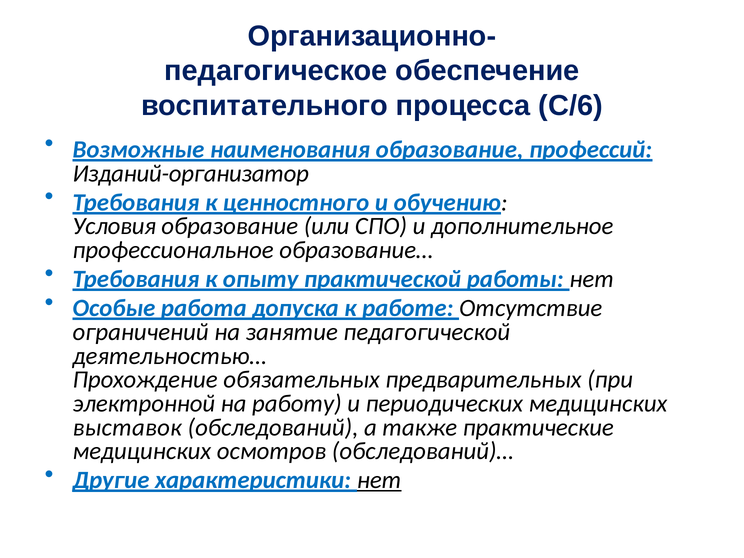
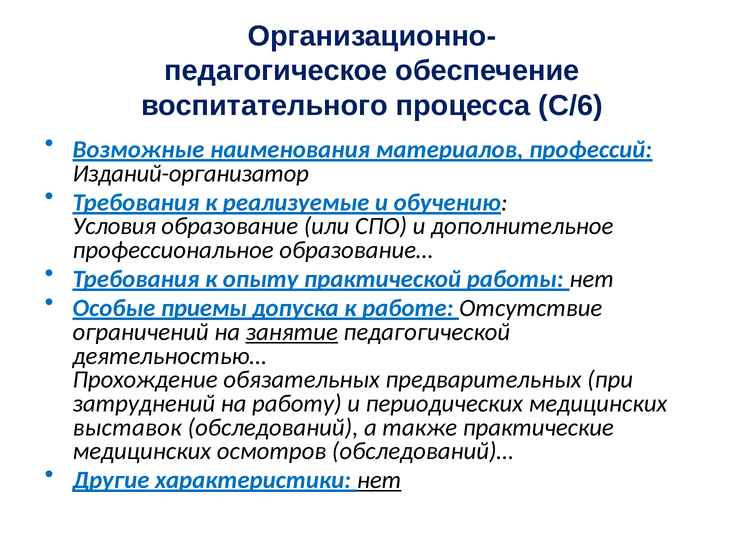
наименования образование: образование -> материалов
ценностного: ценностного -> реализуемые
работа: работа -> приемы
занятие underline: none -> present
электронной: электронной -> затруднений
